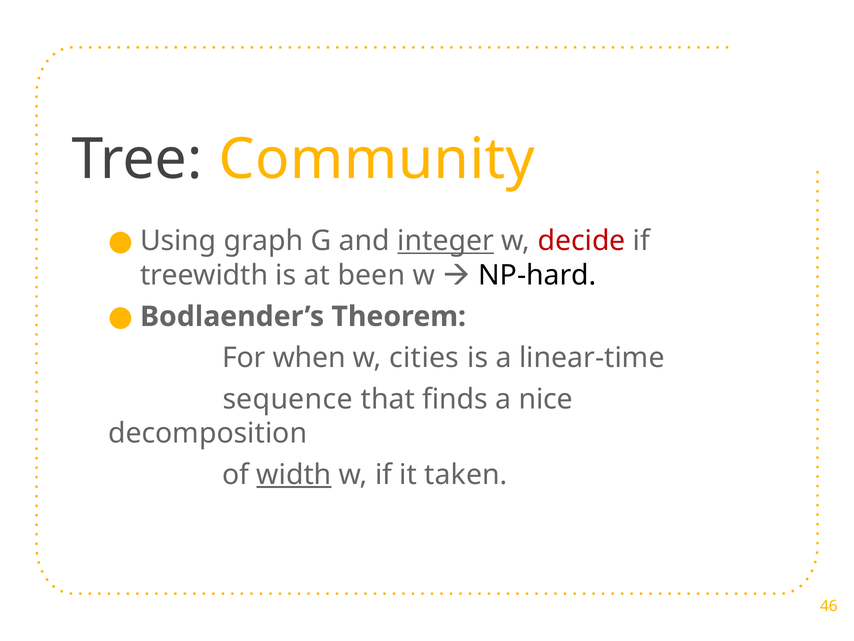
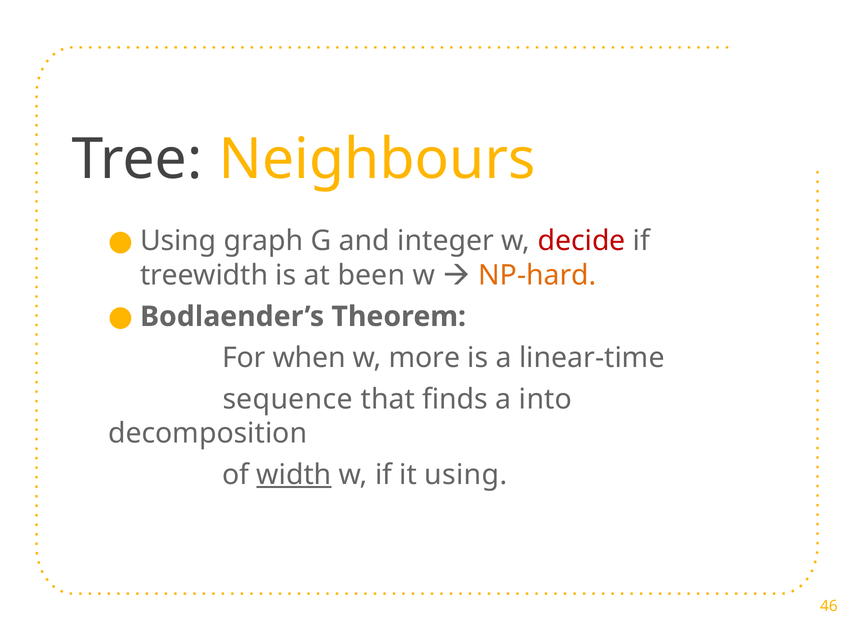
Community: Community -> Neighbours
integer underline: present -> none
NP-hard colour: black -> orange
cities: cities -> more
nice: nice -> into
it taken: taken -> using
